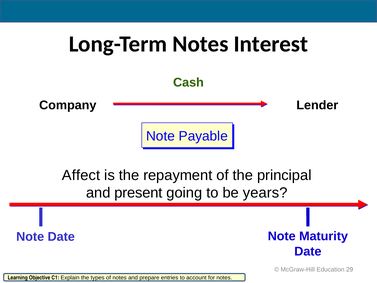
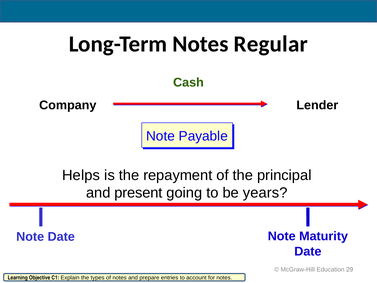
Interest: Interest -> Regular
Affect: Affect -> Helps
